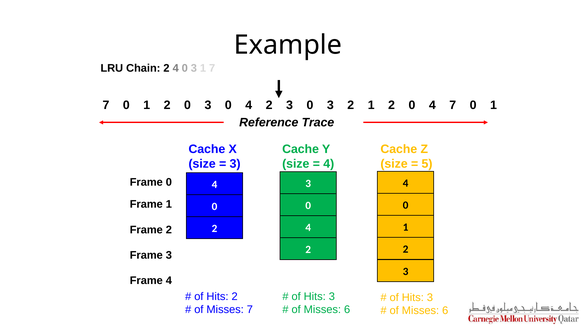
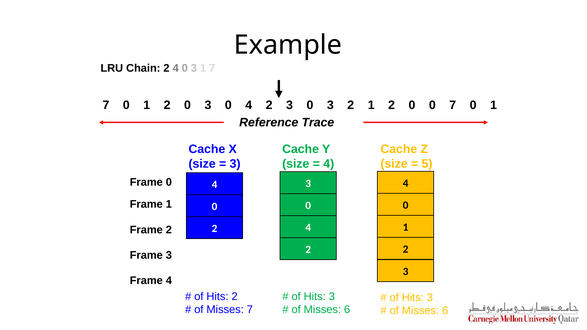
2 0 4: 4 -> 0
